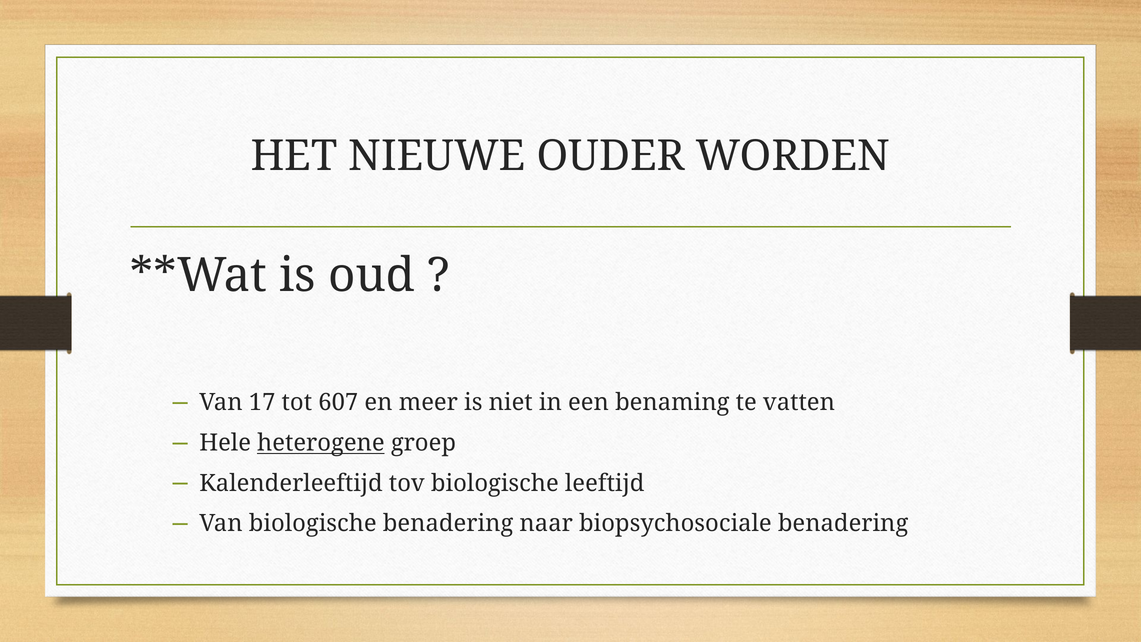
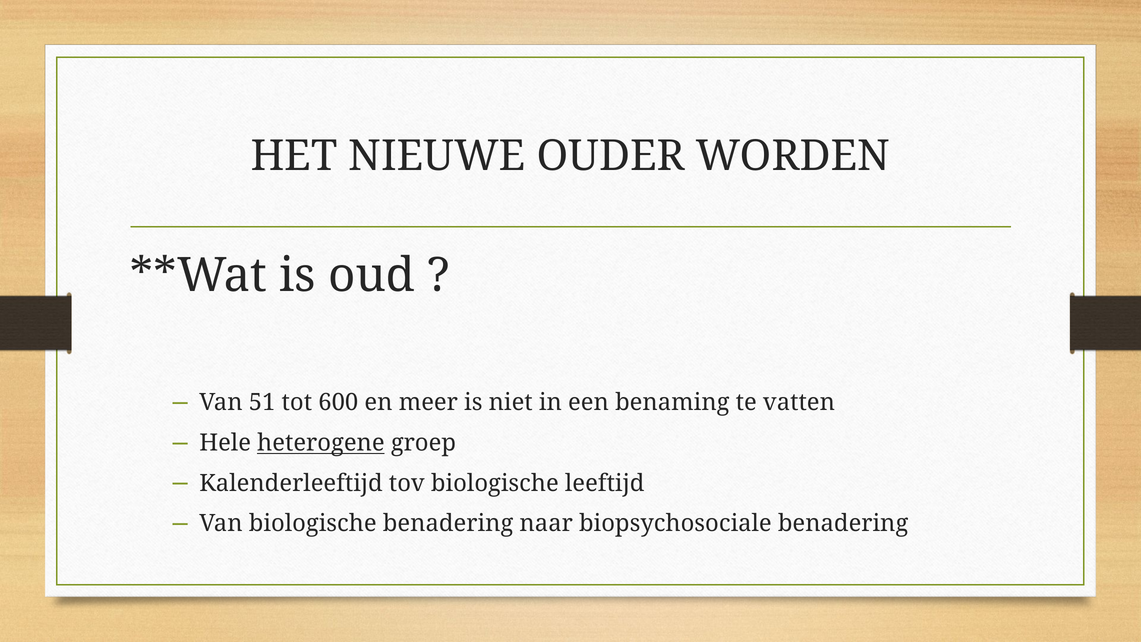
17: 17 -> 51
607: 607 -> 600
